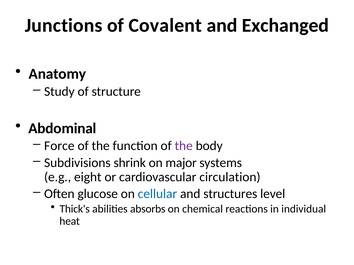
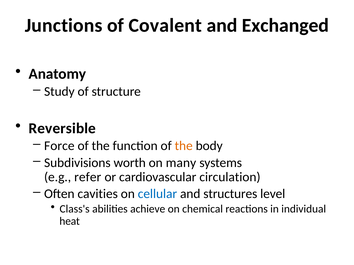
Abdominal: Abdominal -> Reversible
the at (184, 146) colour: purple -> orange
shrink: shrink -> worth
major: major -> many
eight: eight -> refer
glucose: glucose -> cavities
Thick's: Thick's -> Class's
absorbs: absorbs -> achieve
